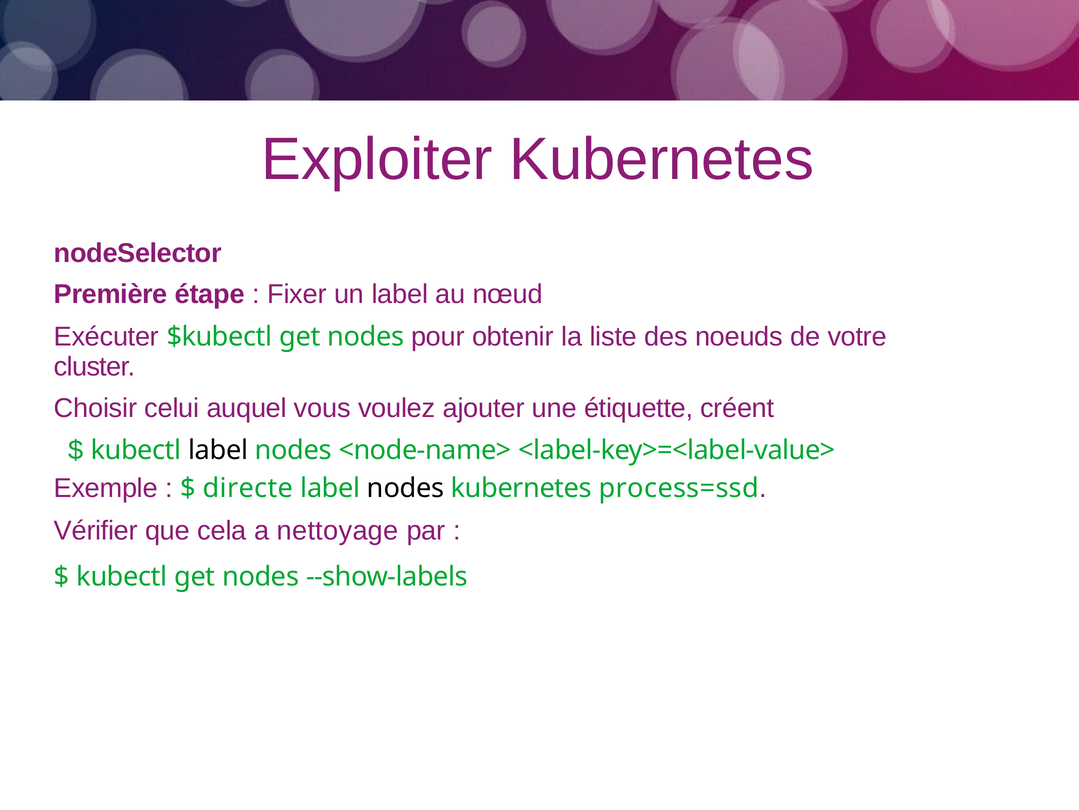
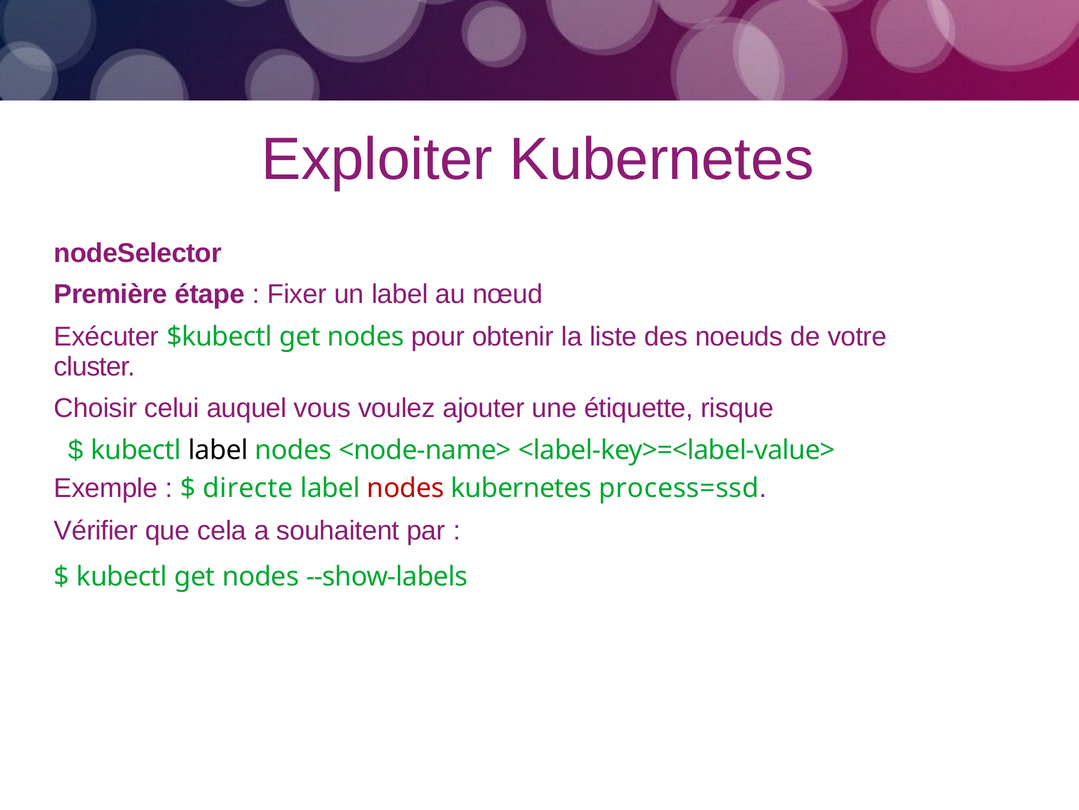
créent: créent -> risque
nodes at (406, 488) colour: black -> red
nettoyage: nettoyage -> souhaitent
